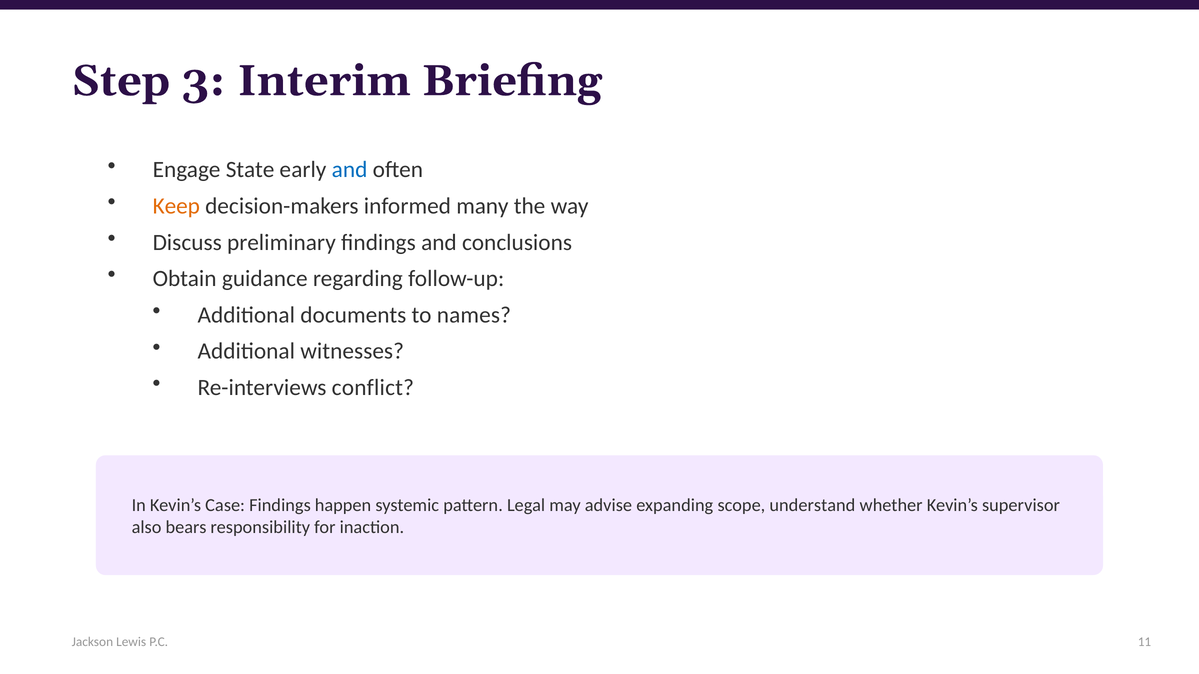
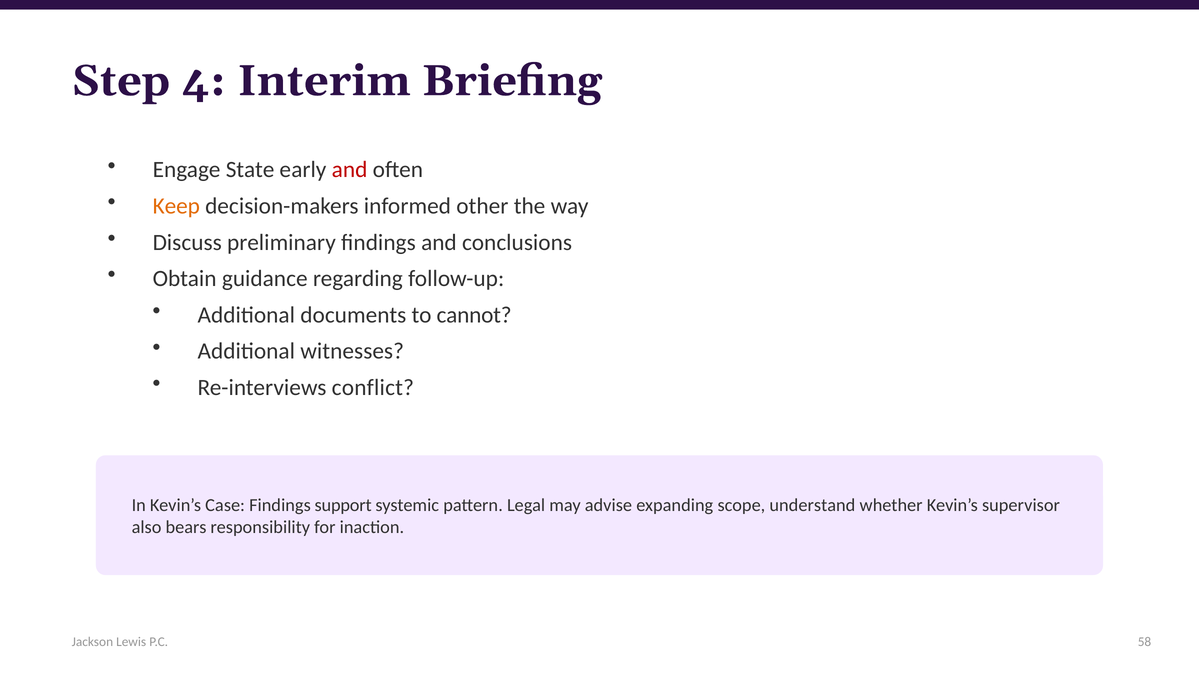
3: 3 -> 4
and at (350, 170) colour: blue -> red
many: many -> other
names: names -> cannot
happen: happen -> support
11: 11 -> 58
